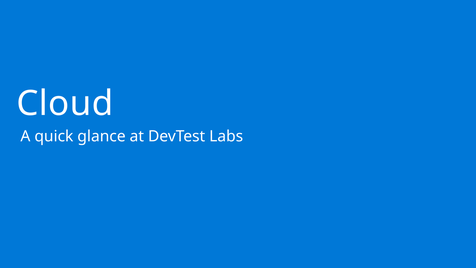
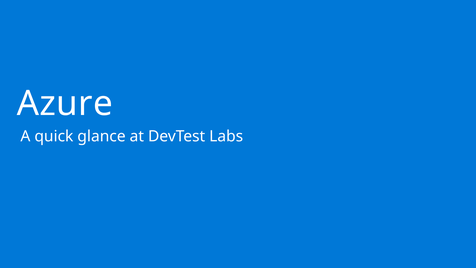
Cloud: Cloud -> Azure
